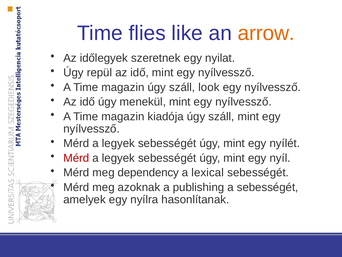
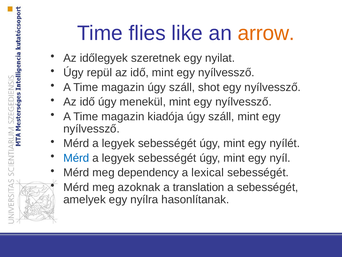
look: look -> shot
Mérd at (76, 158) colour: red -> blue
publishing: publishing -> translation
